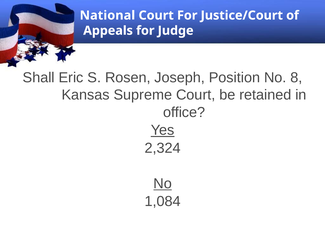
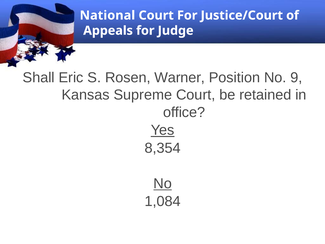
Joseph: Joseph -> Warner
8: 8 -> 9
2,324: 2,324 -> 8,354
